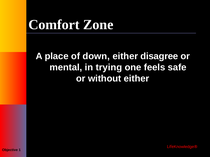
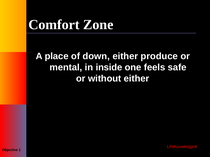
disagree: disagree -> produce
trying: trying -> inside
